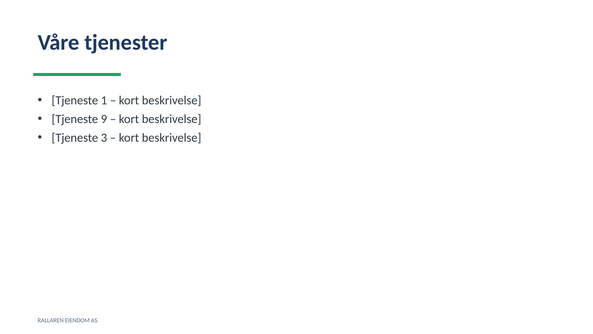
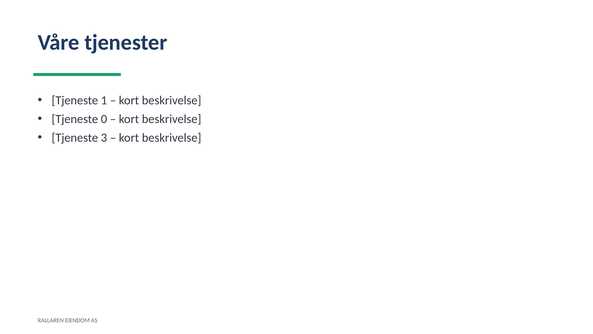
9: 9 -> 0
